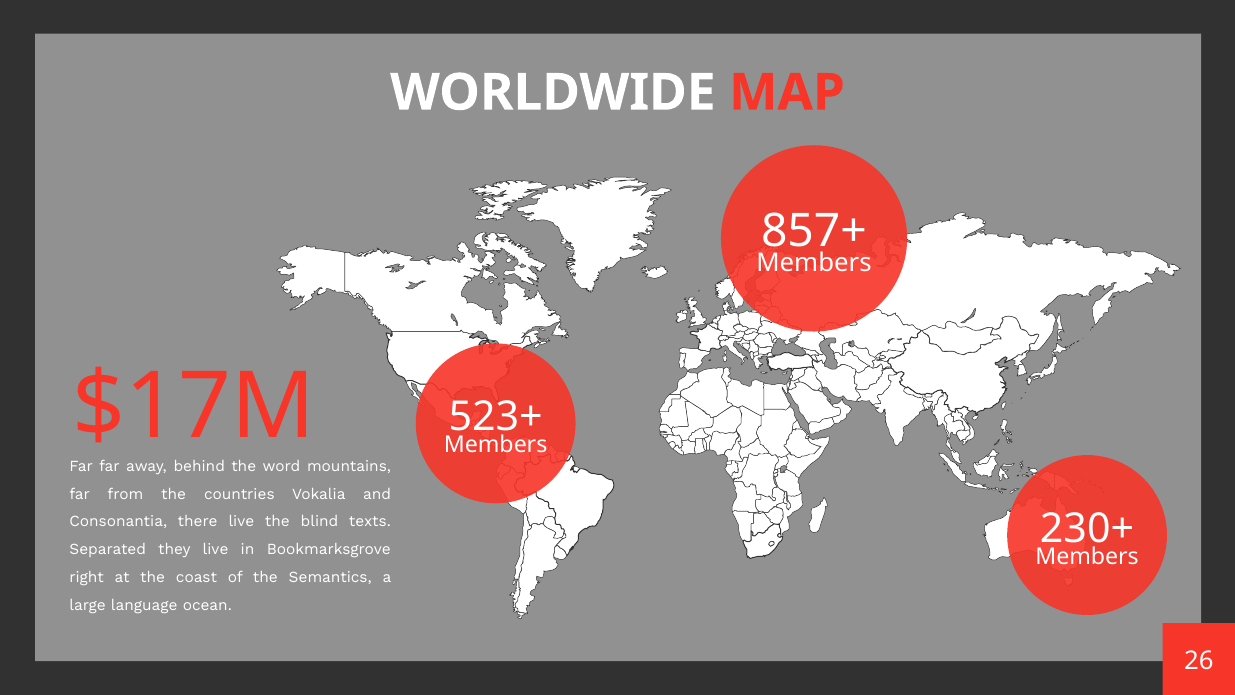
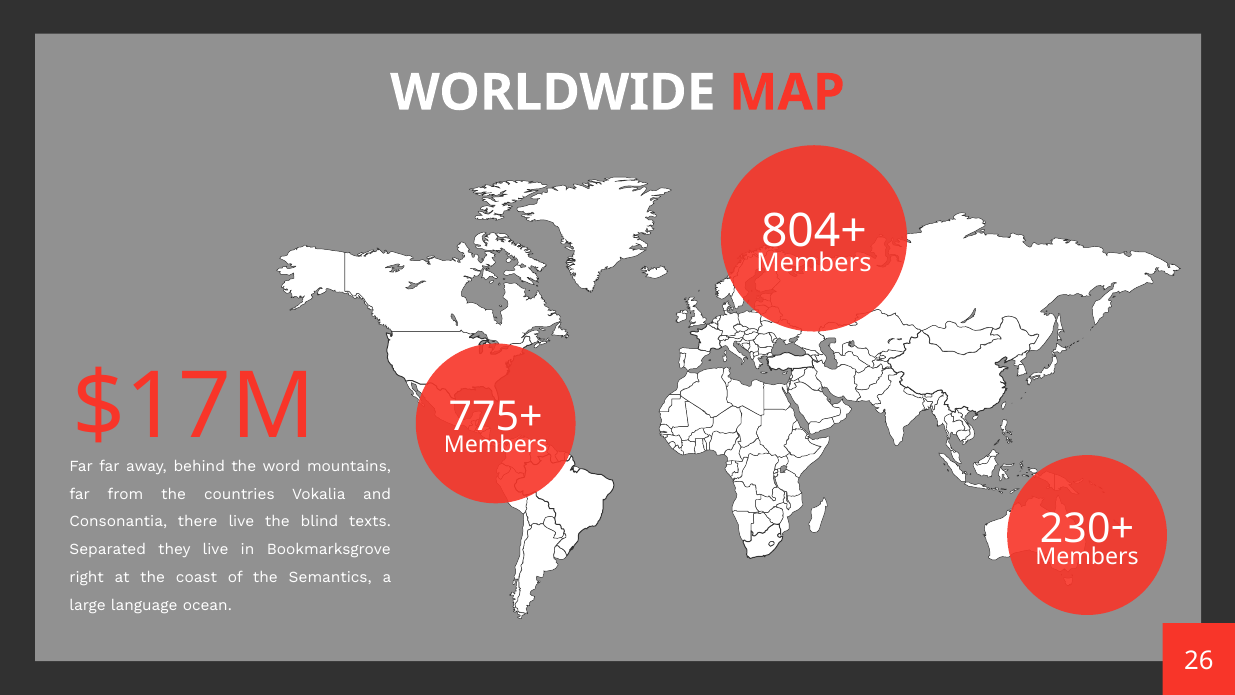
857+: 857+ -> 804+
523+: 523+ -> 775+
